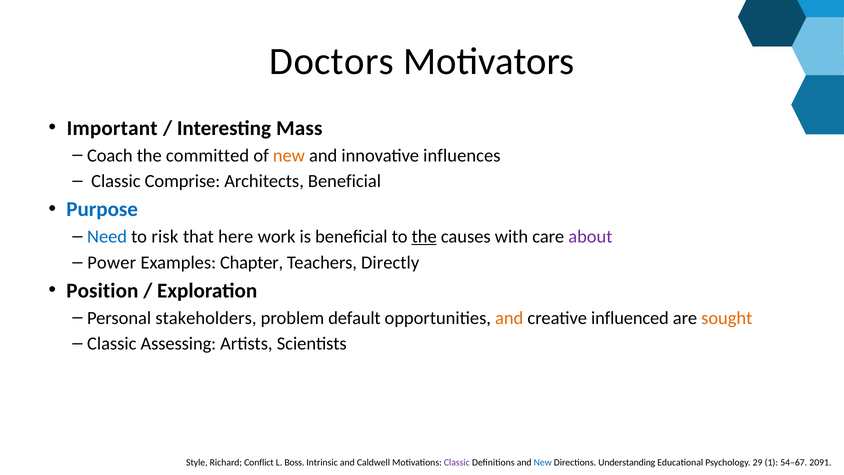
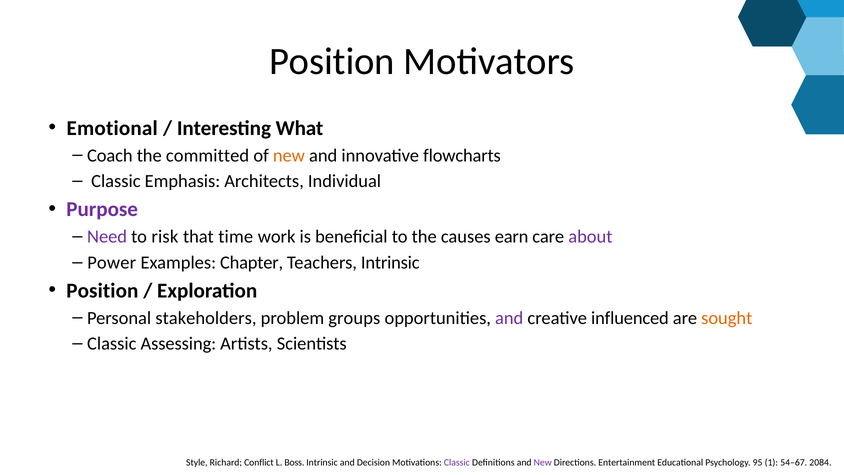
Doctors at (332, 61): Doctors -> Position
Important: Important -> Emotional
Mass: Mass -> What
influences: influences -> flowcharts
Comprise: Comprise -> Emphasis
Architects Beneficial: Beneficial -> Individual
Purpose colour: blue -> purple
Need colour: blue -> purple
here: here -> time
the at (424, 237) underline: present -> none
with: with -> earn
Teachers Directly: Directly -> Intrinsic
default: default -> groups
and at (509, 318) colour: orange -> purple
Caldwell: Caldwell -> Decision
New at (543, 462) colour: blue -> purple
Understanding: Understanding -> Entertainment
29: 29 -> 95
2091: 2091 -> 2084
